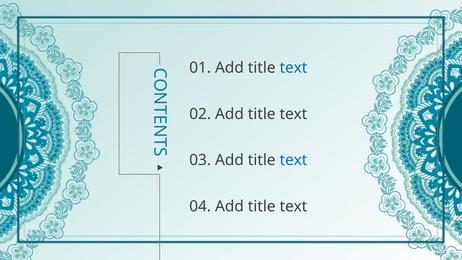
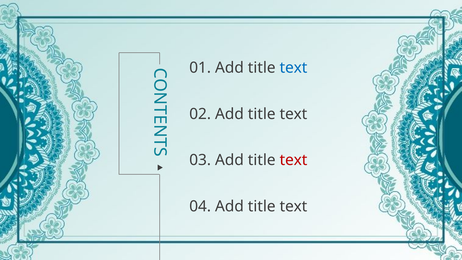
text at (293, 160) colour: blue -> red
